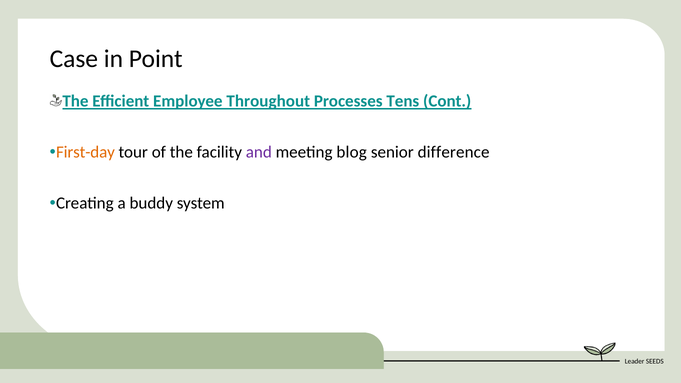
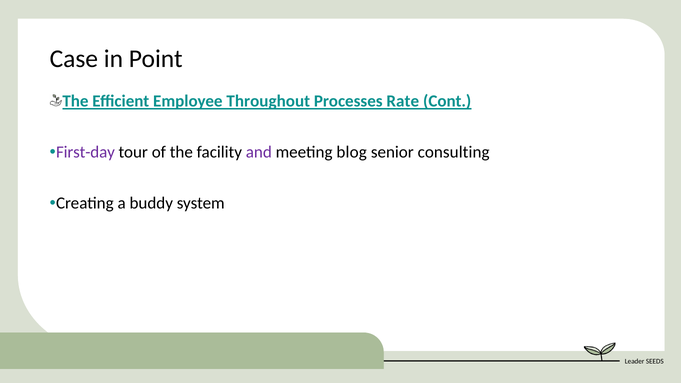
Tens: Tens -> Rate
First-day colour: orange -> purple
difference: difference -> consulting
